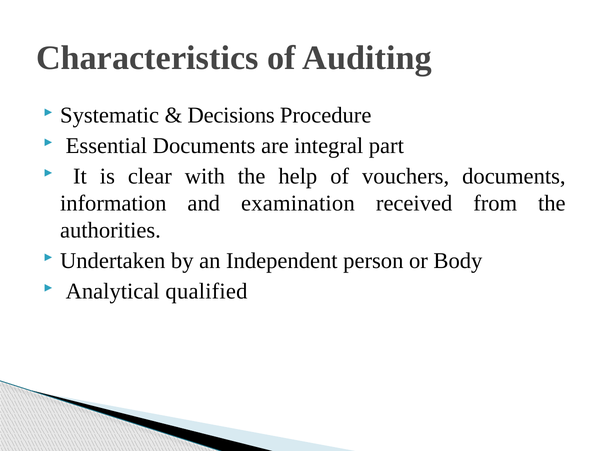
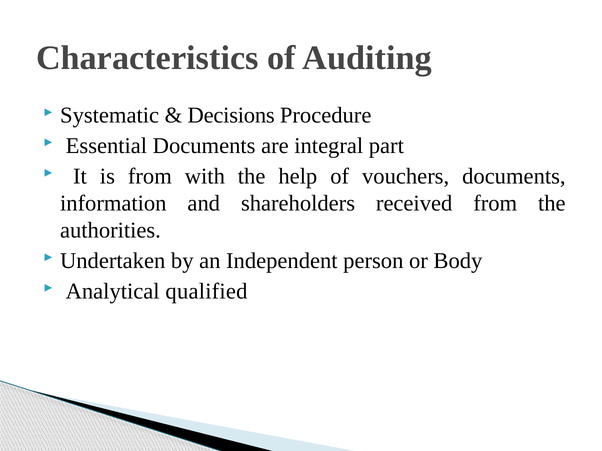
is clear: clear -> from
examination: examination -> shareholders
